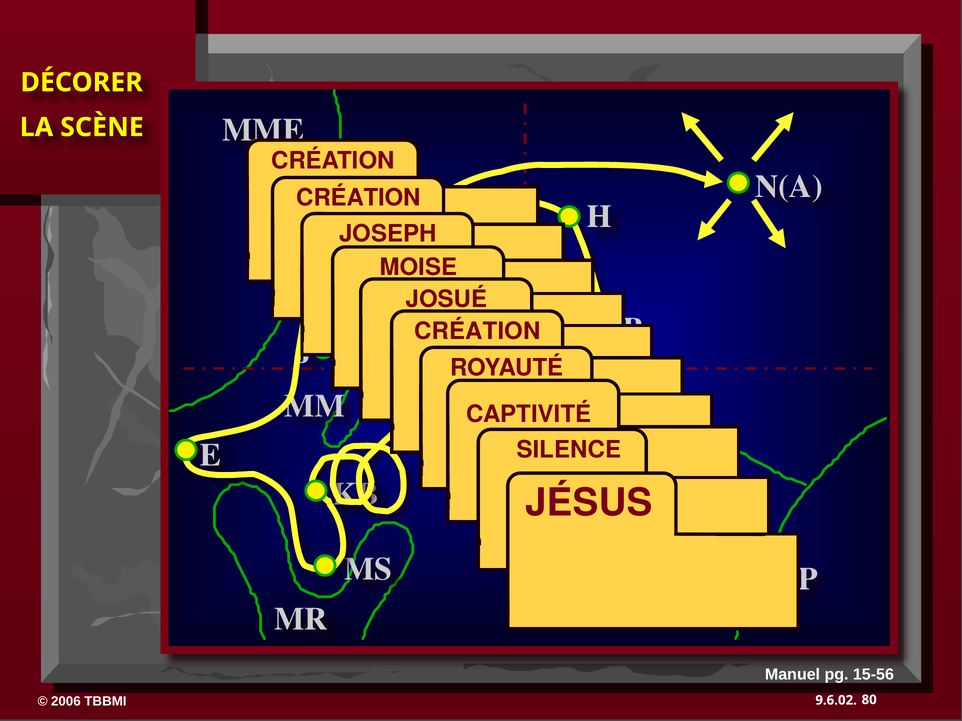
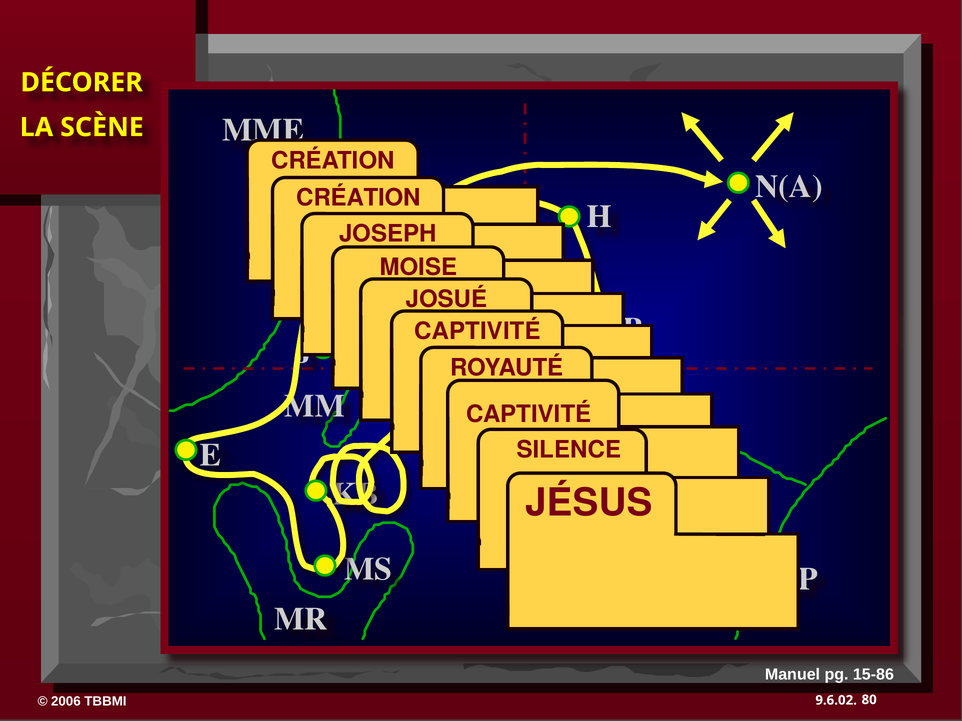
CRÉATION at (477, 332): CRÉATION -> CAPTIVITÉ
15-56: 15-56 -> 15-86
